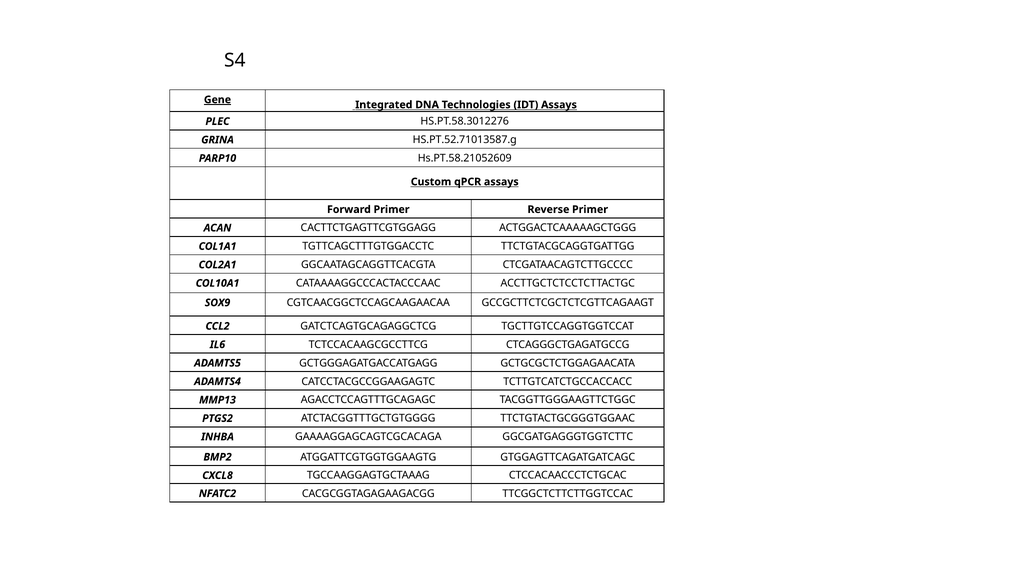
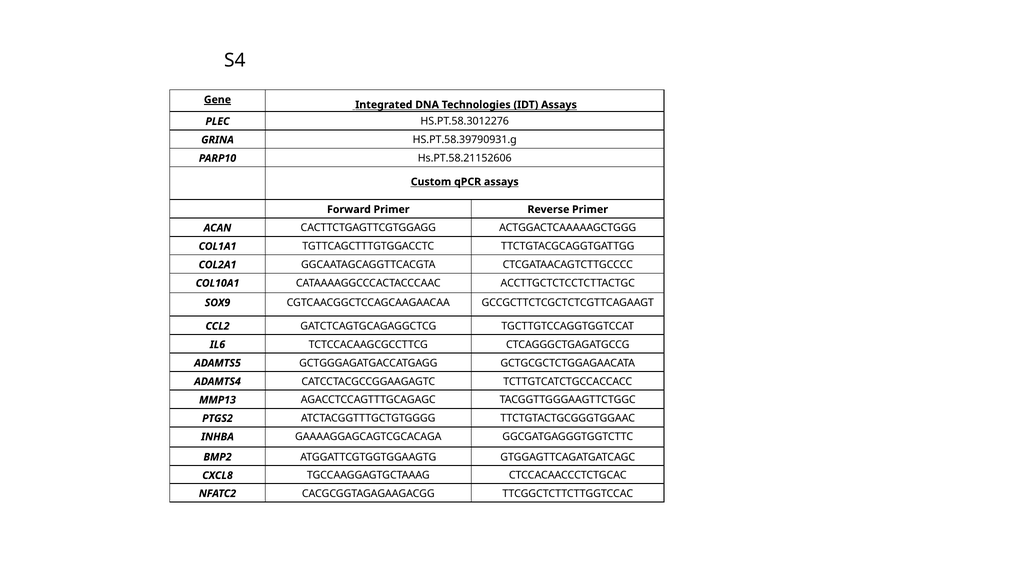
HS.PT.52.71013587.g: HS.PT.52.71013587.g -> HS.PT.58.39790931.g
Hs.PT.58.21052609: Hs.PT.58.21052609 -> Hs.PT.58.21152606
